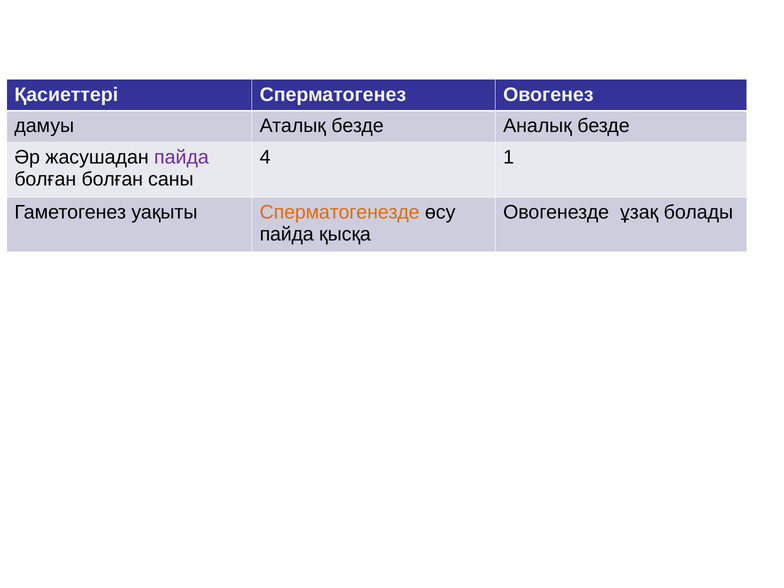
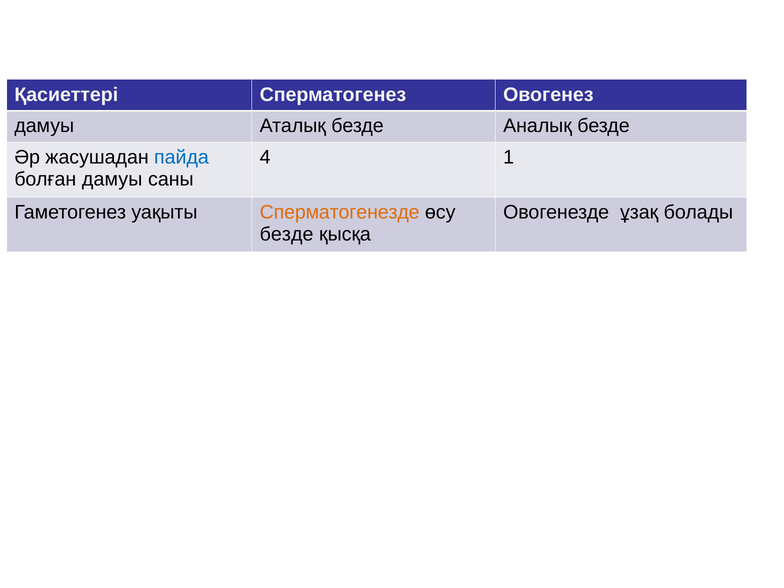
пайда at (181, 157) colour: purple -> blue
болған болған: болған -> дамуы
пайда at (287, 234): пайда -> безде
